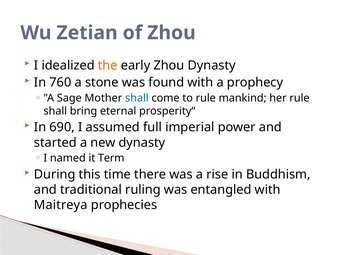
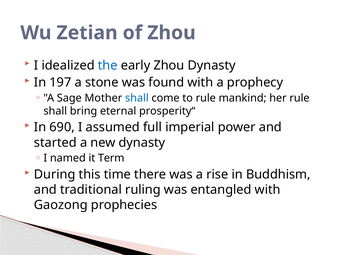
the colour: orange -> blue
760: 760 -> 197
Maitreya: Maitreya -> Gaozong
